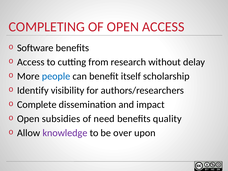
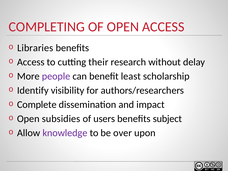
Software: Software -> Libraries
from: from -> their
people colour: blue -> purple
itself: itself -> least
need: need -> users
quality: quality -> subject
